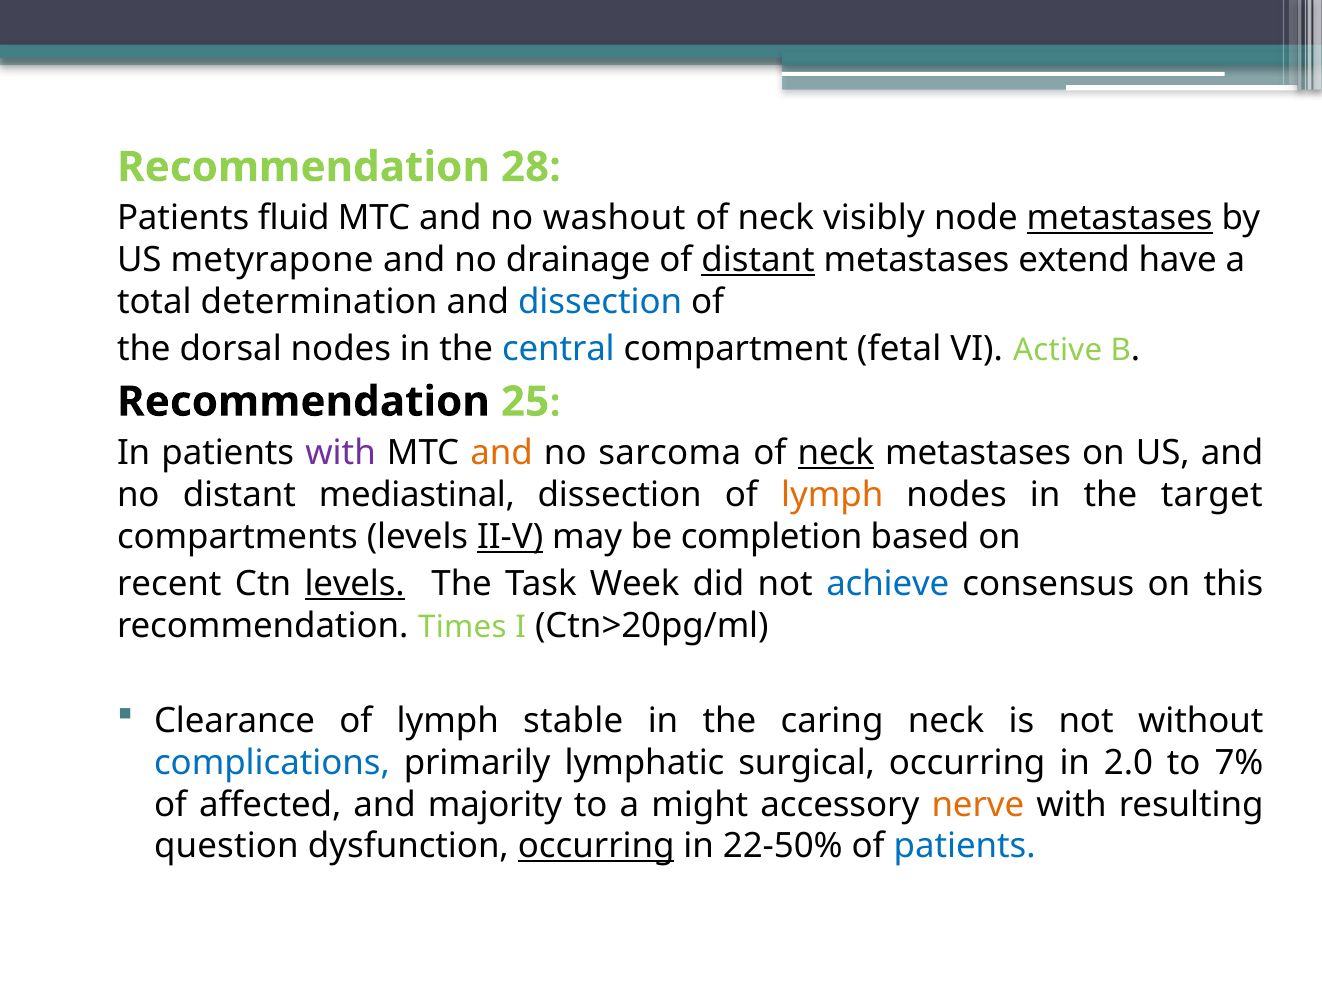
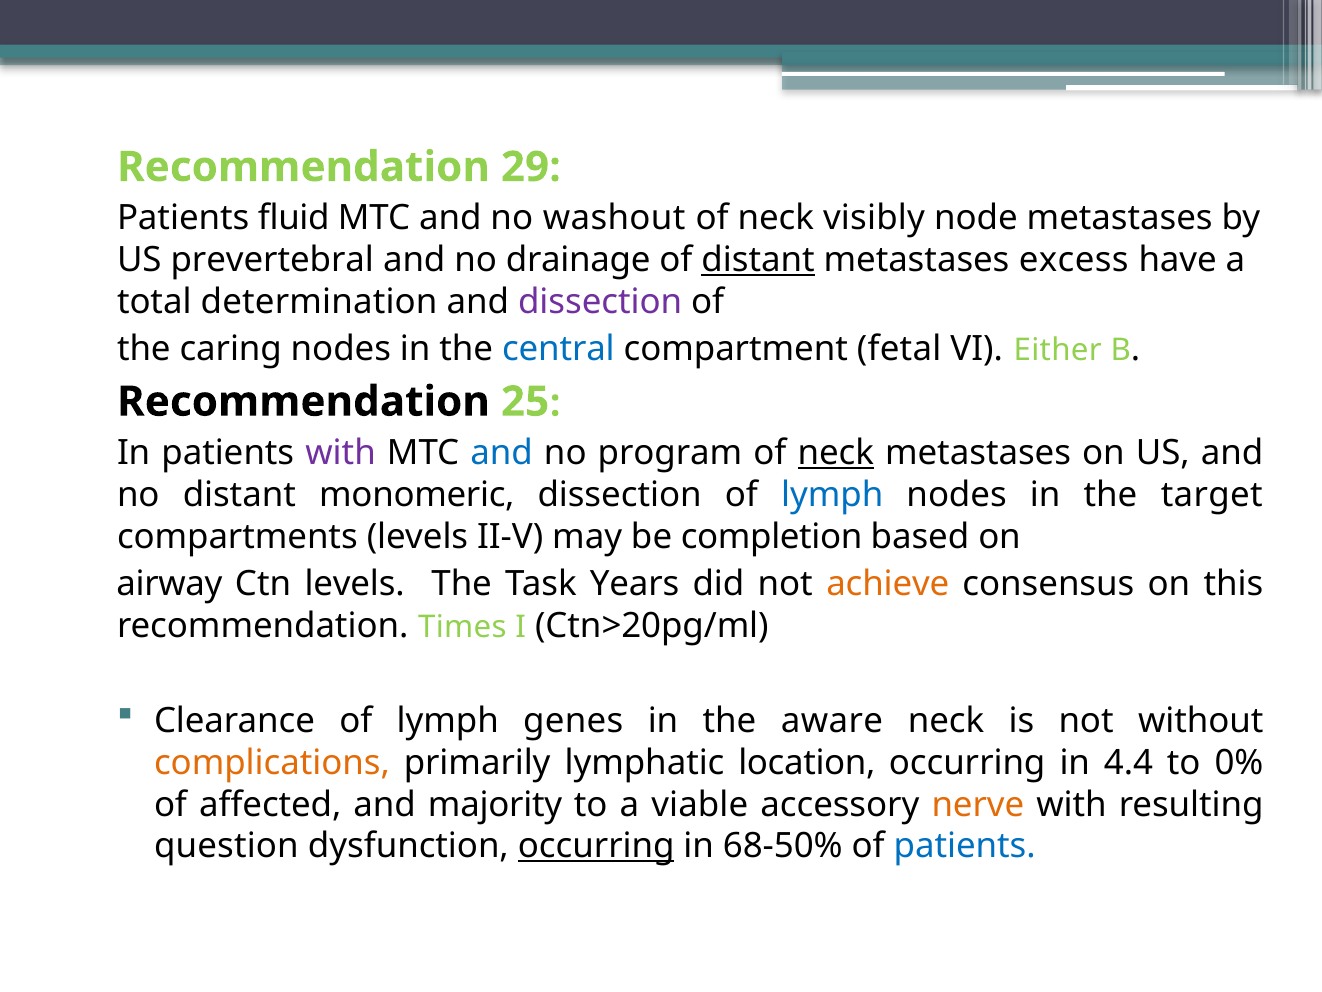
28: 28 -> 29
metastases at (1120, 218) underline: present -> none
metyrapone: metyrapone -> prevertebral
extend: extend -> excess
dissection at (600, 302) colour: blue -> purple
dorsal: dorsal -> caring
Active: Active -> Either
and at (502, 453) colour: orange -> blue
sarcoma: sarcoma -> program
mediastinal: mediastinal -> monomeric
lymph at (832, 495) colour: orange -> blue
II-V underline: present -> none
recent: recent -> airway
levels at (355, 584) underline: present -> none
Week: Week -> Years
achieve colour: blue -> orange
stable: stable -> genes
caring: caring -> aware
complications colour: blue -> orange
surgical: surgical -> location
2.0: 2.0 -> 4.4
7%: 7% -> 0%
might: might -> viable
22-50%: 22-50% -> 68-50%
